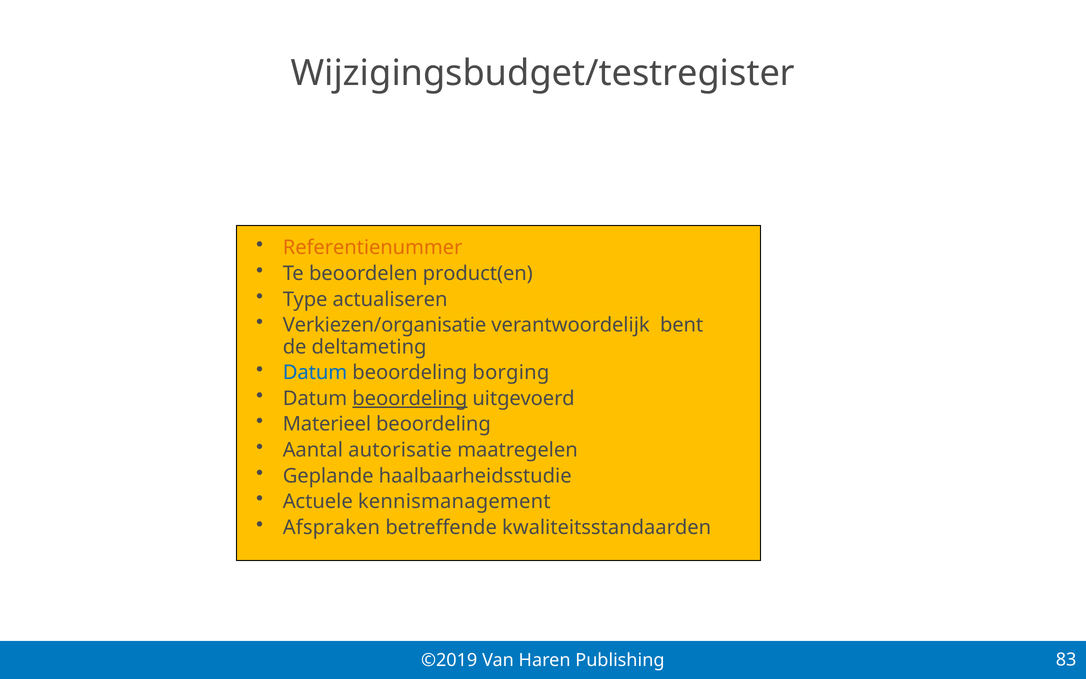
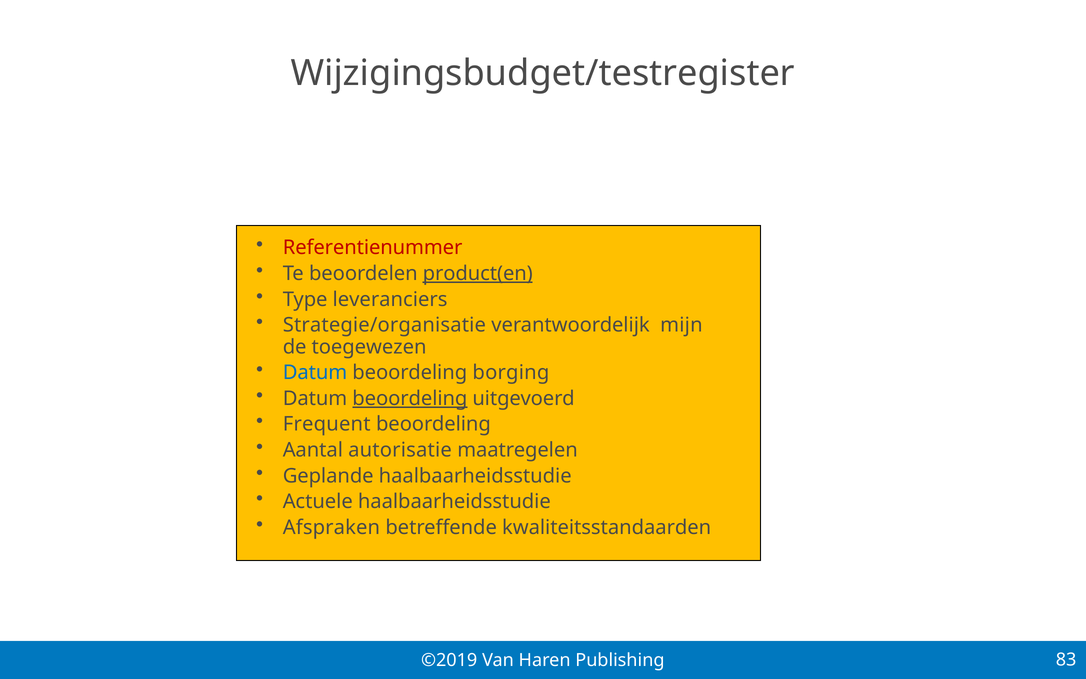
Referentienummer colour: orange -> red
product(en underline: none -> present
actualiseren: actualiseren -> leveranciers
Verkiezen/organisatie: Verkiezen/organisatie -> Strategie/organisatie
bent: bent -> mijn
deltameting: deltameting -> toegewezen
Materieel: Materieel -> Frequent
Actuele kennismanagement: kennismanagement -> haalbaarheidsstudie
